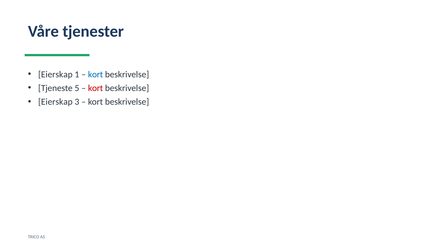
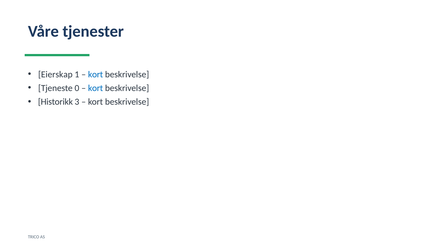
5: 5 -> 0
kort at (96, 88) colour: red -> blue
Eierskap at (55, 102): Eierskap -> Historikk
